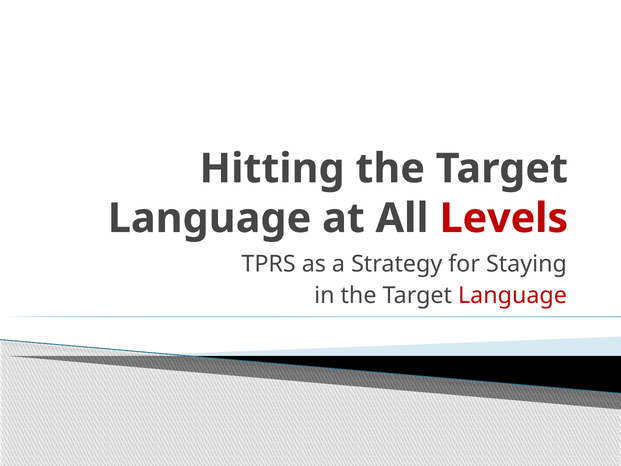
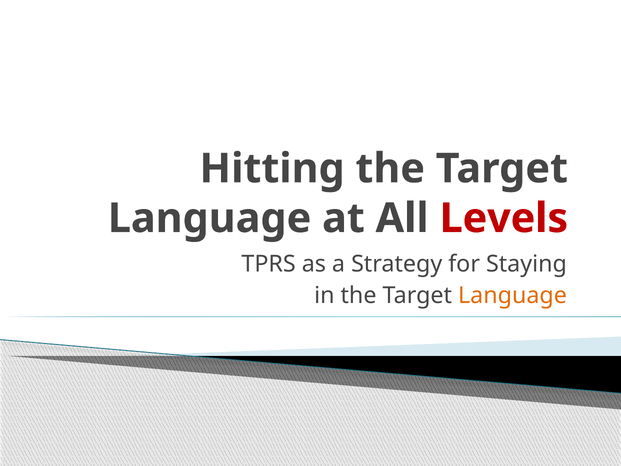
Language at (512, 295) colour: red -> orange
